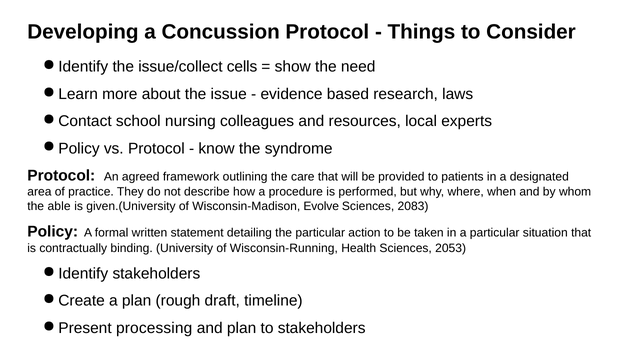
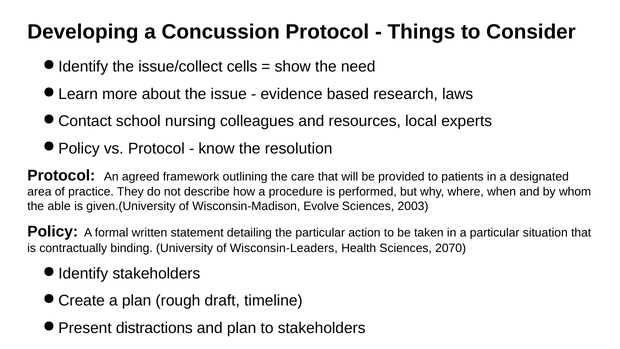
syndrome: syndrome -> resolution
2083: 2083 -> 2003
Wisconsin-Running: Wisconsin-Running -> Wisconsin-Leaders
2053: 2053 -> 2070
processing: processing -> distractions
